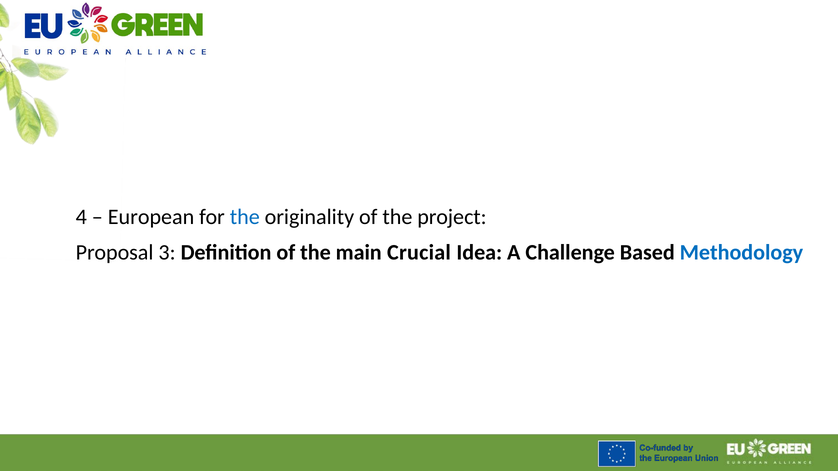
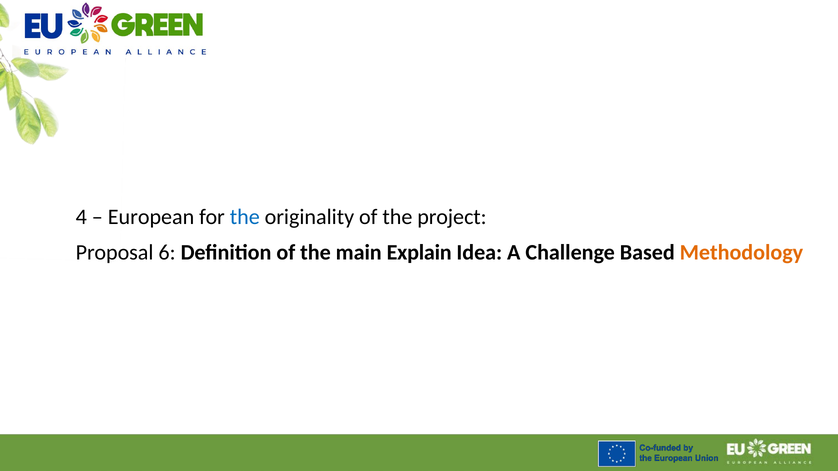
3: 3 -> 6
Crucial: Crucial -> Explain
Methodology colour: blue -> orange
